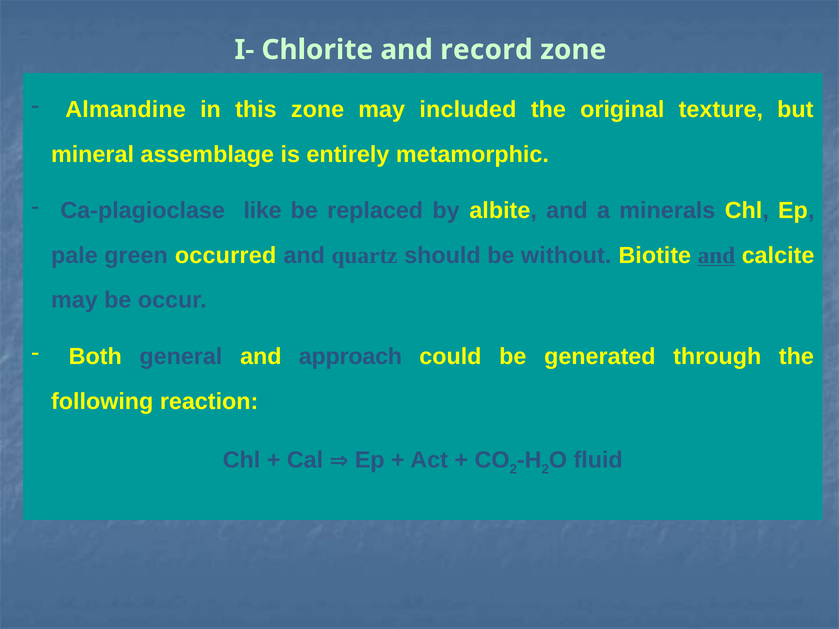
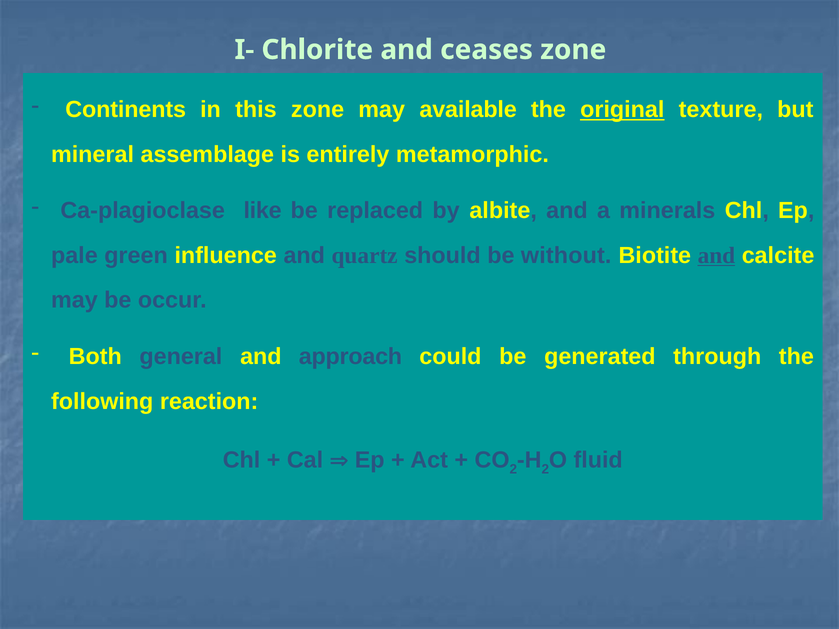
record: record -> ceases
Almandine: Almandine -> Continents
included: included -> available
original underline: none -> present
occurred: occurred -> influence
